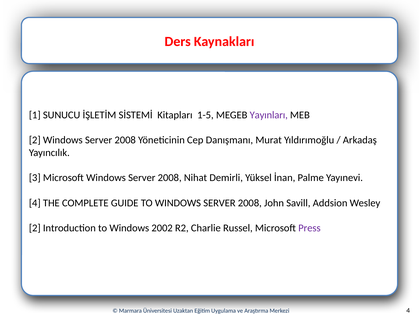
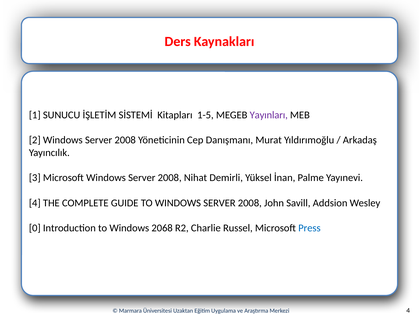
2 at (35, 228): 2 -> 0
2002: 2002 -> 2068
Press colour: purple -> blue
